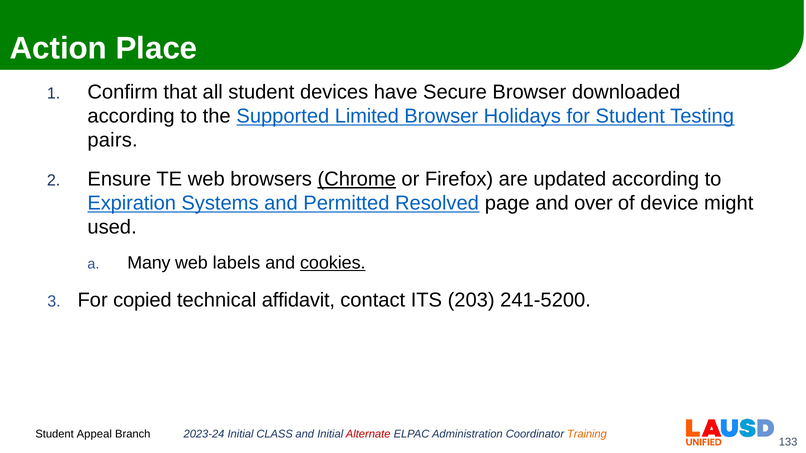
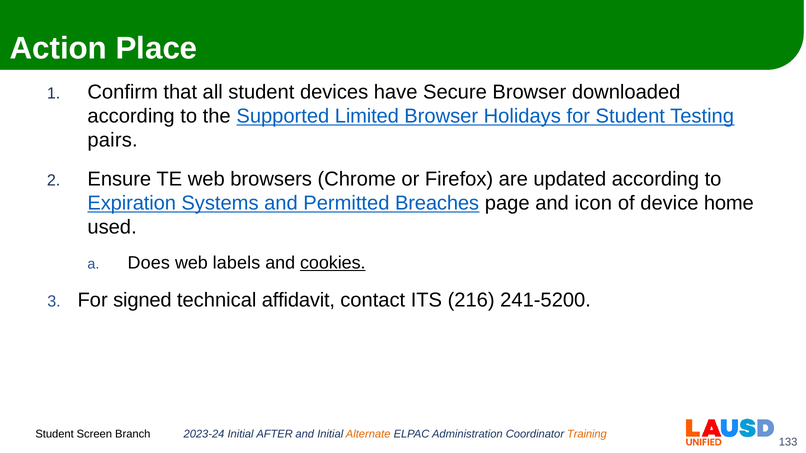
Chrome underline: present -> none
Resolved: Resolved -> Breaches
over: over -> icon
might: might -> home
Many: Many -> Does
copied: copied -> signed
203: 203 -> 216
Appeal: Appeal -> Screen
CLASS: CLASS -> AFTER
Alternate colour: red -> orange
